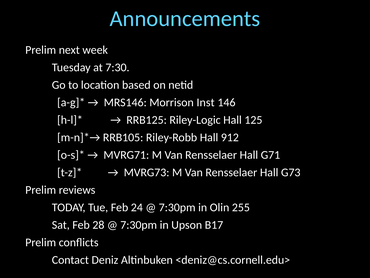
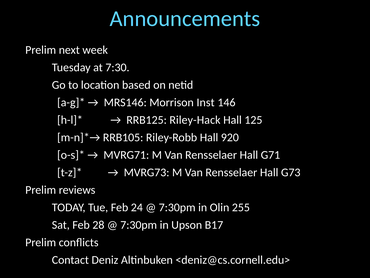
Riley-Logic: Riley-Logic -> Riley-Hack
912: 912 -> 920
